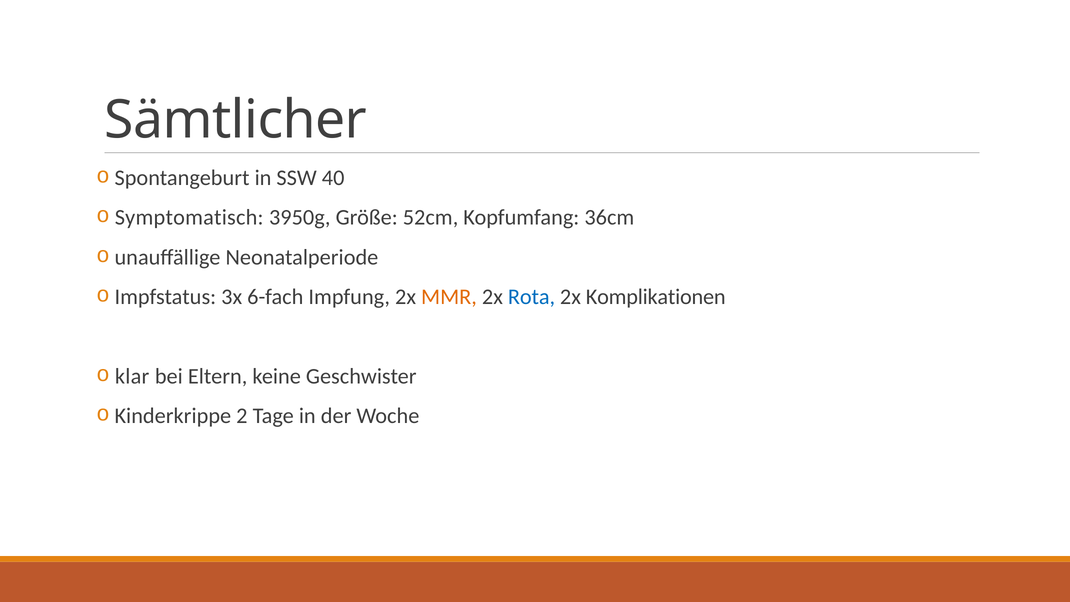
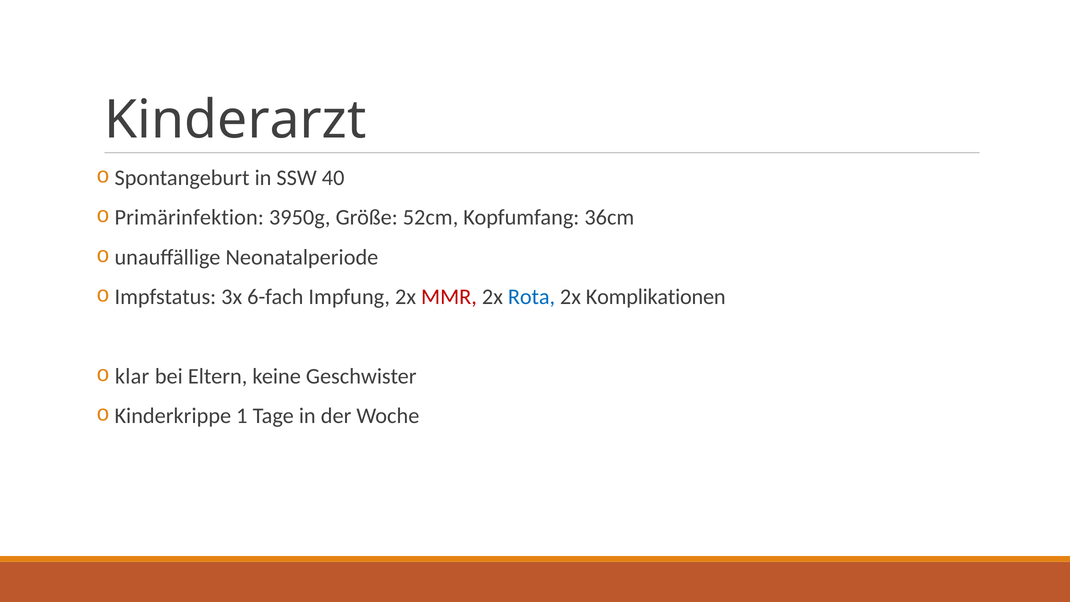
Sämtlicher: Sämtlicher -> Kinderarzt
Symptomatisch: Symptomatisch -> Primärinfektion
MMR colour: orange -> red
2: 2 -> 1
